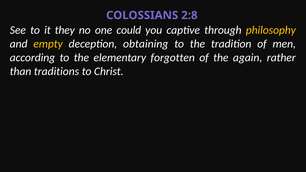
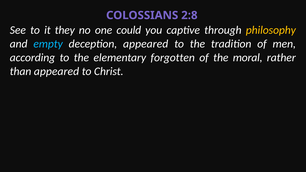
empty colour: yellow -> light blue
deception obtaining: obtaining -> appeared
again: again -> moral
than traditions: traditions -> appeared
